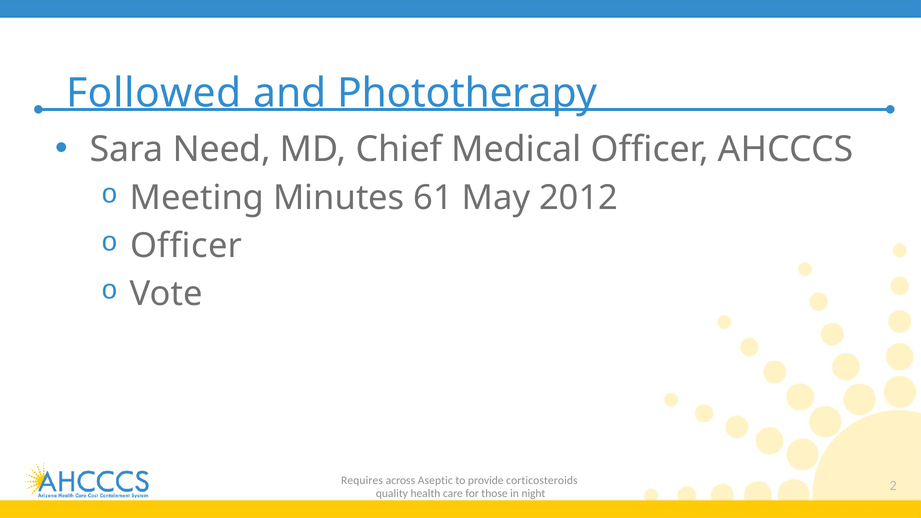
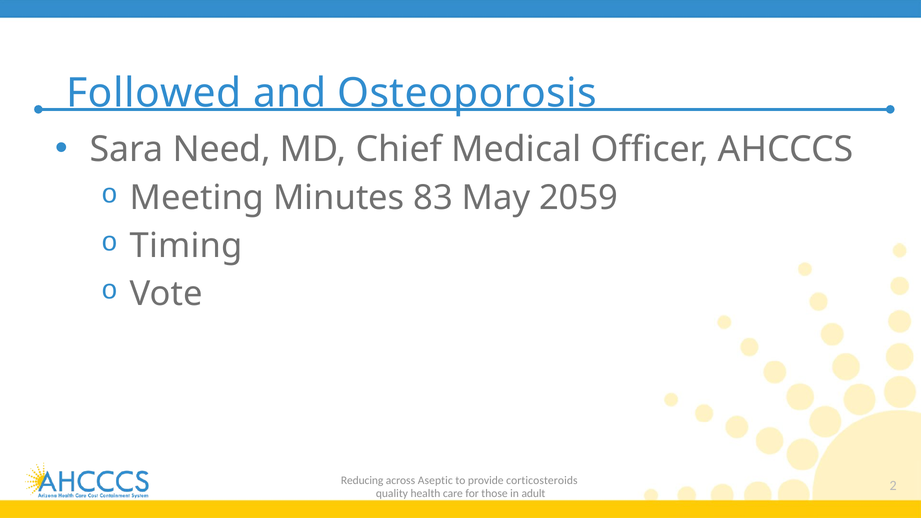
Phototherapy: Phototherapy -> Osteoporosis
61: 61 -> 83
2012: 2012 -> 2059
Officer at (186, 246): Officer -> Timing
Requires: Requires -> Reducing
night: night -> adult
